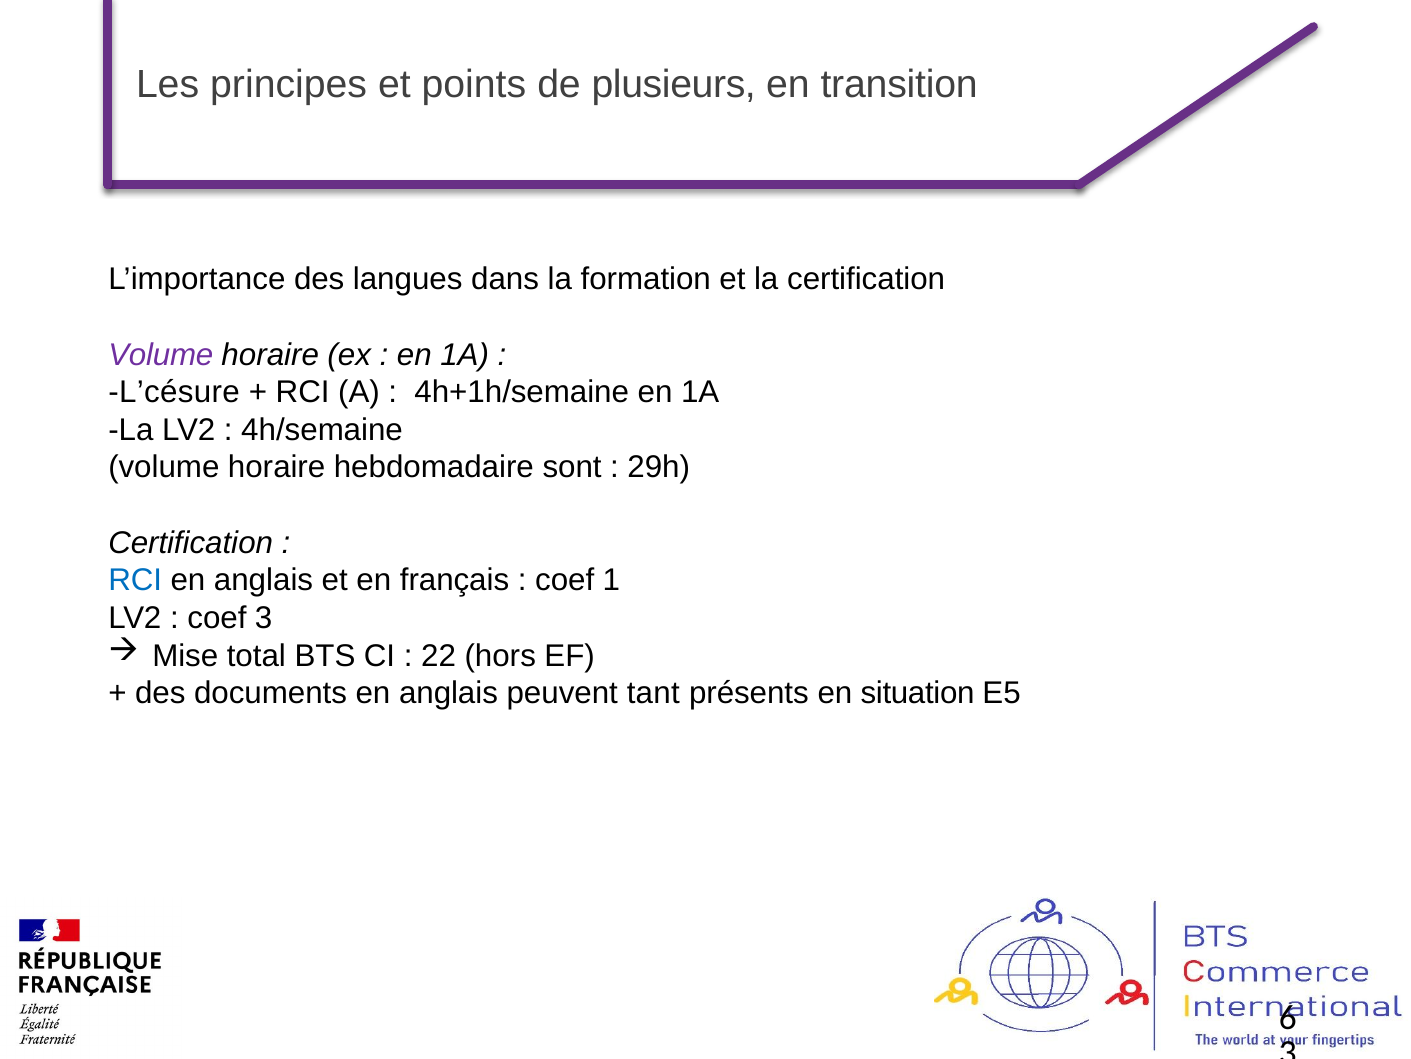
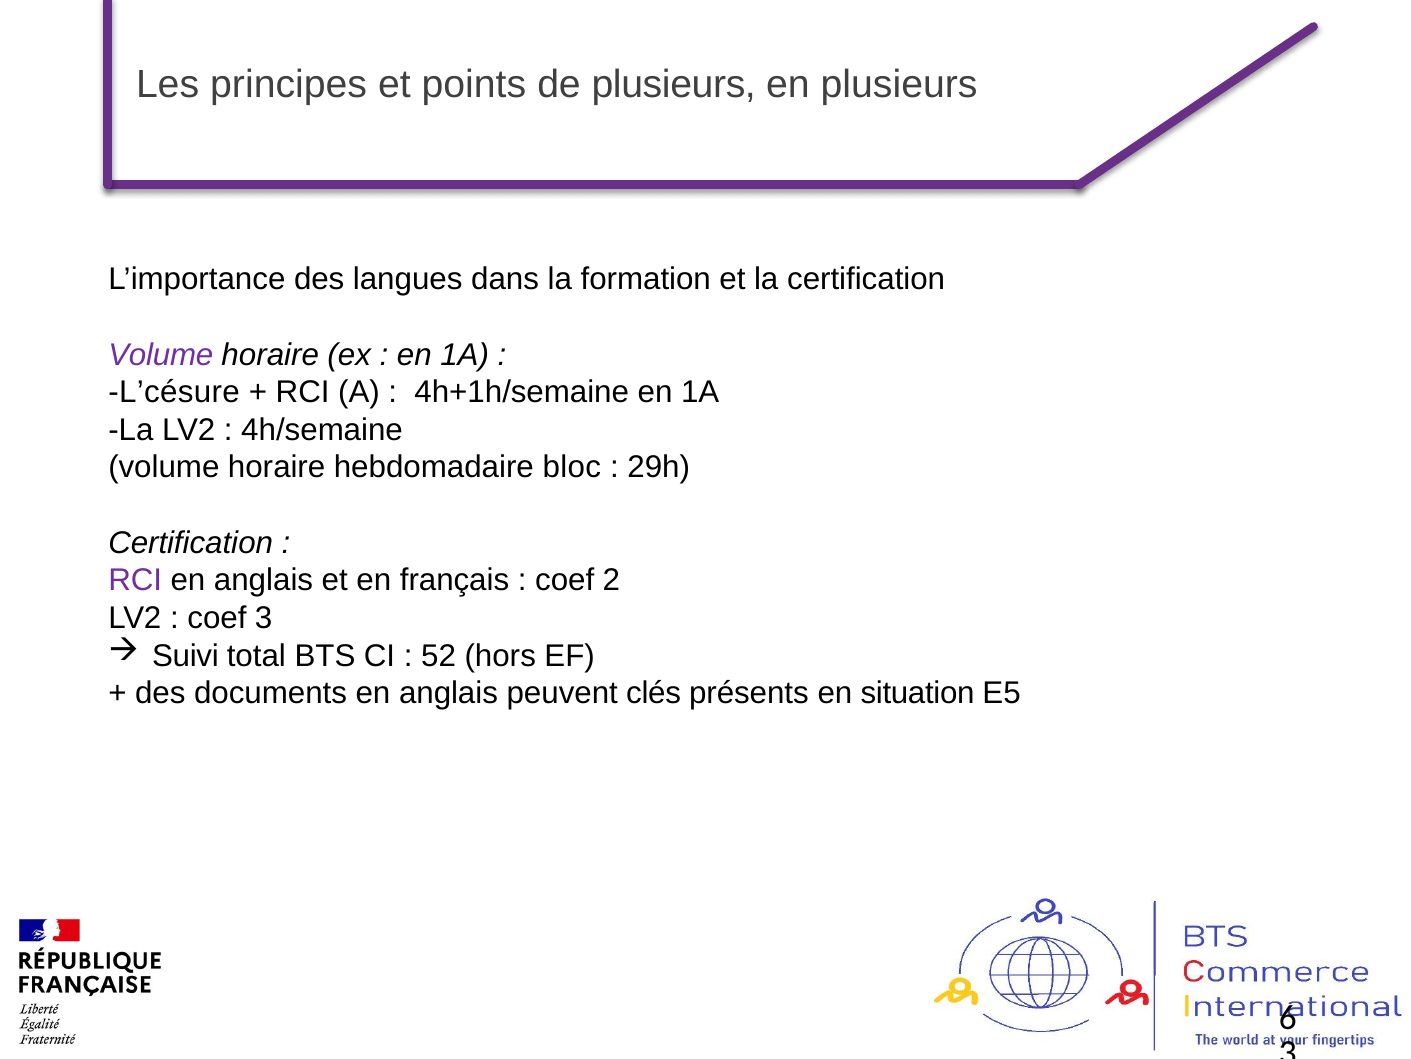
en transition: transition -> plusieurs
sont: sont -> bloc
RCI at (135, 580) colour: blue -> purple
1: 1 -> 2
Mise: Mise -> Suivi
22: 22 -> 52
tant: tant -> clés
